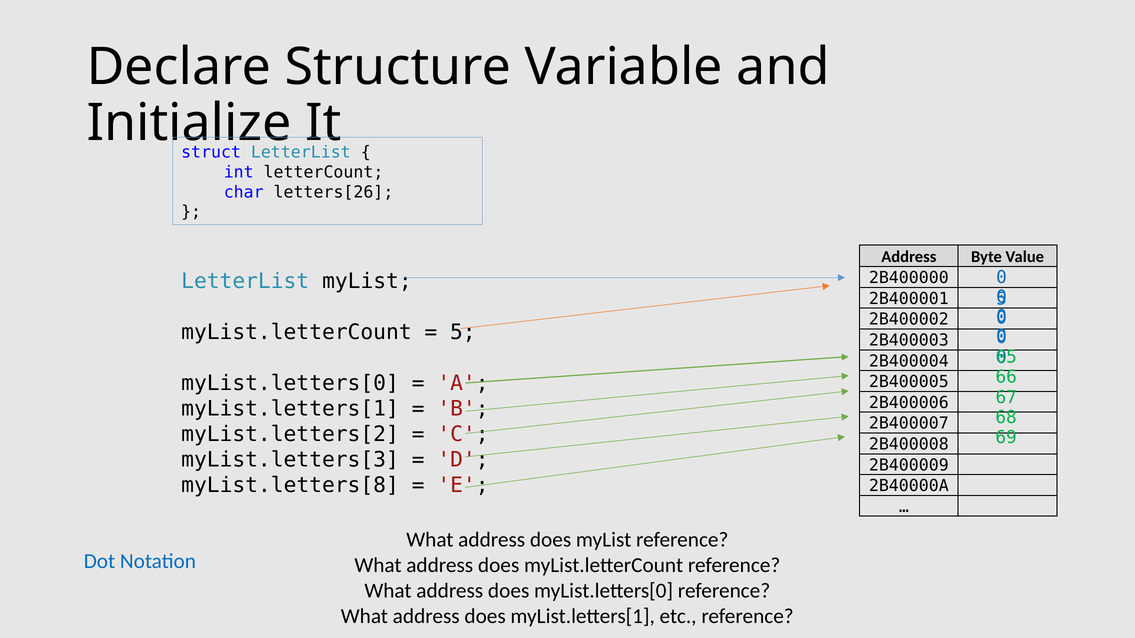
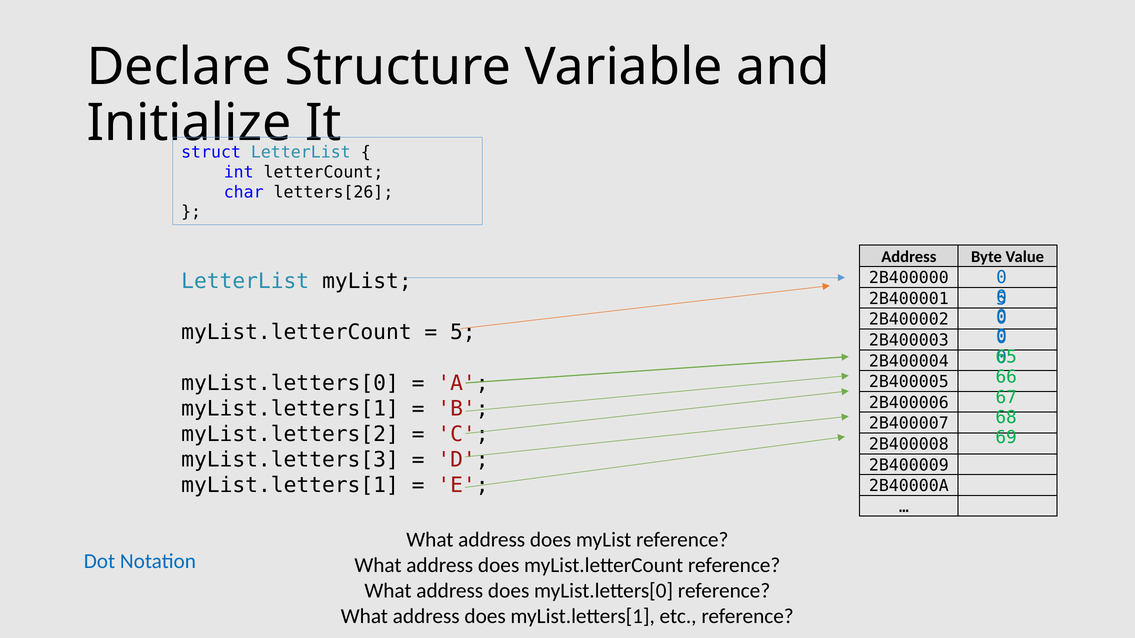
myList.letters[8 at (290, 486): myList.letters[8 -> myList.letters[1
